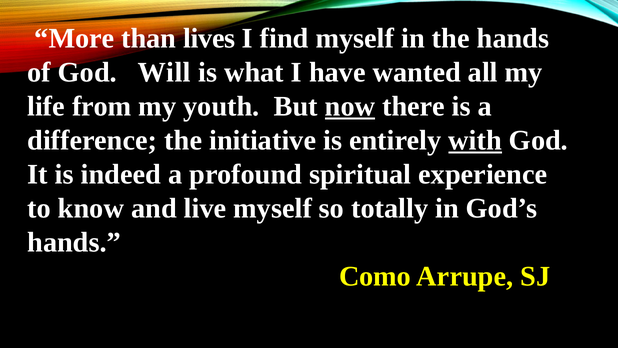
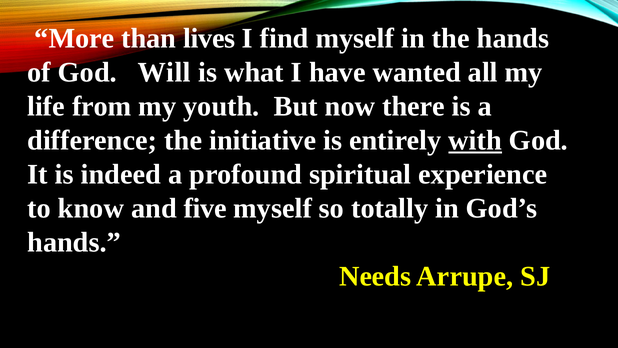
now underline: present -> none
live: live -> five
Como: Como -> Needs
